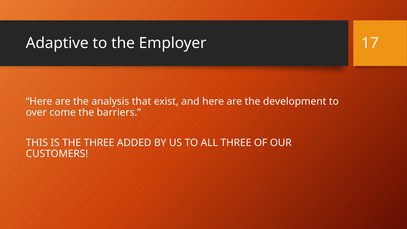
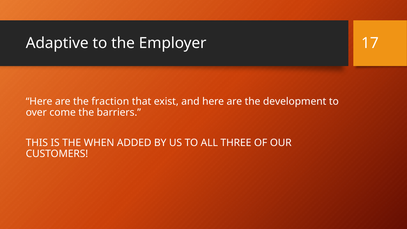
analysis: analysis -> fraction
THE THREE: THREE -> WHEN
